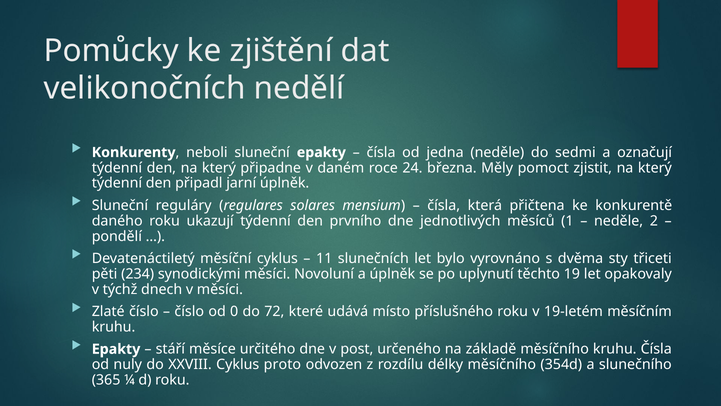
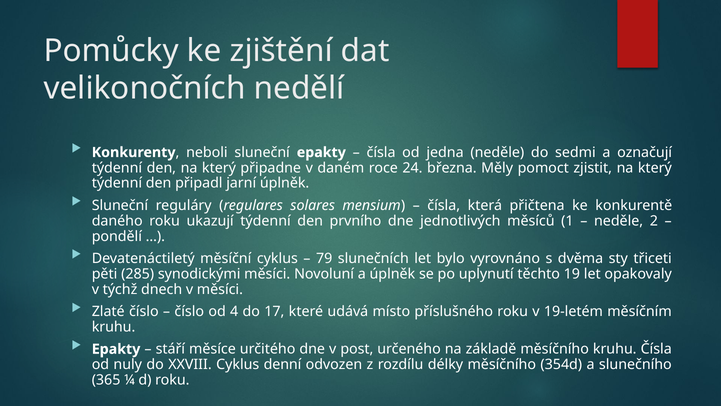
11: 11 -> 79
234: 234 -> 285
0: 0 -> 4
72: 72 -> 17
proto: proto -> denní
